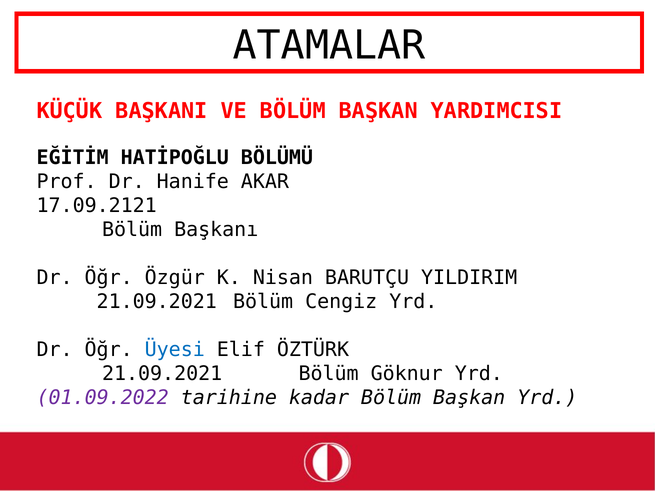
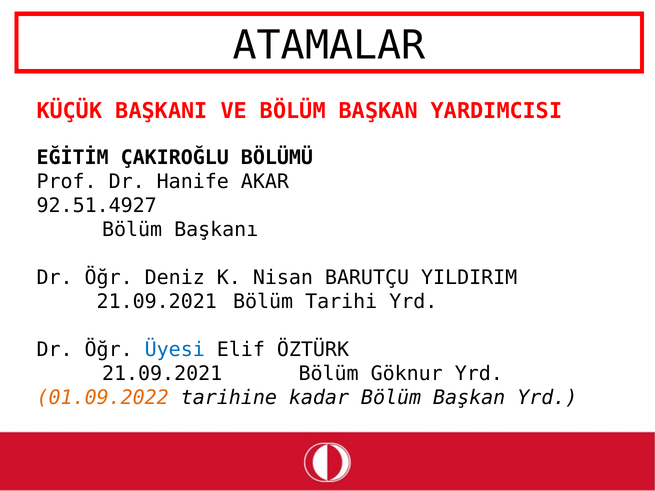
HATİPOĞLU: HATİPOĞLU -> ÇAKIROĞLU
17.09.2121: 17.09.2121 -> 92.51.4927
Özgür: Özgür -> Deniz
Cengiz: Cengiz -> Tarihi
01.09.2022 colour: purple -> orange
